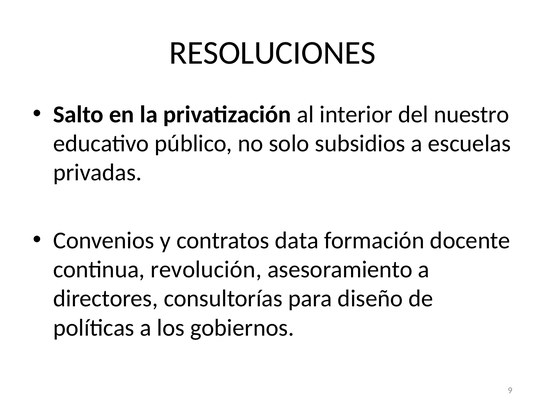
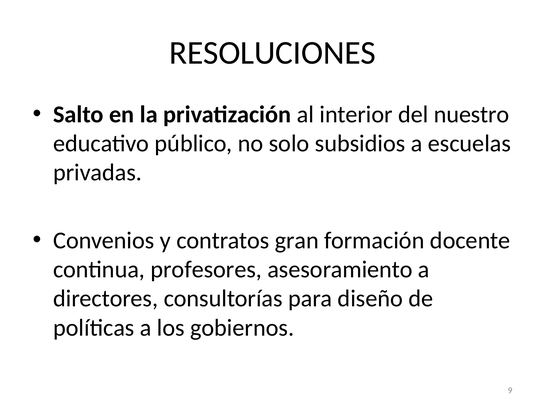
data: data -> gran
revolución: revolución -> profesores
